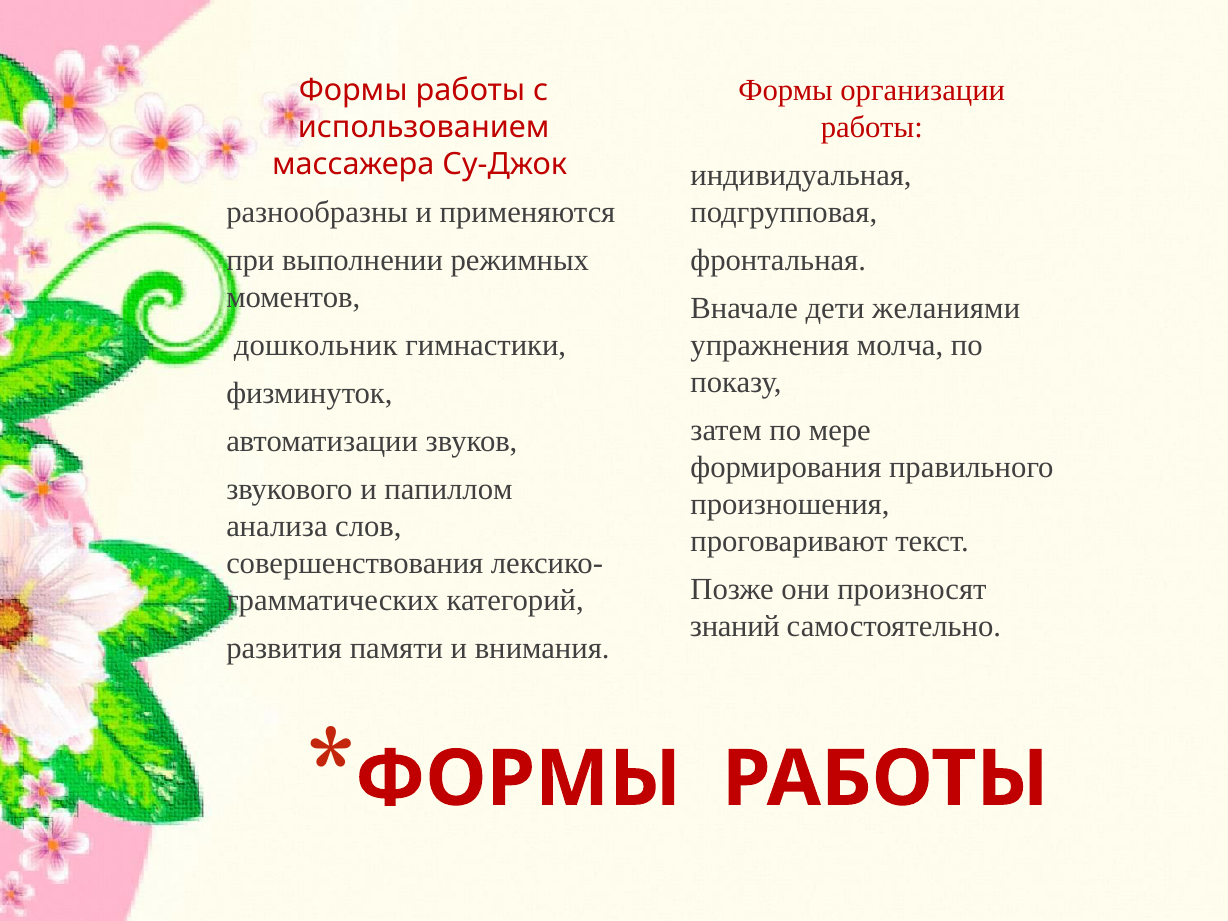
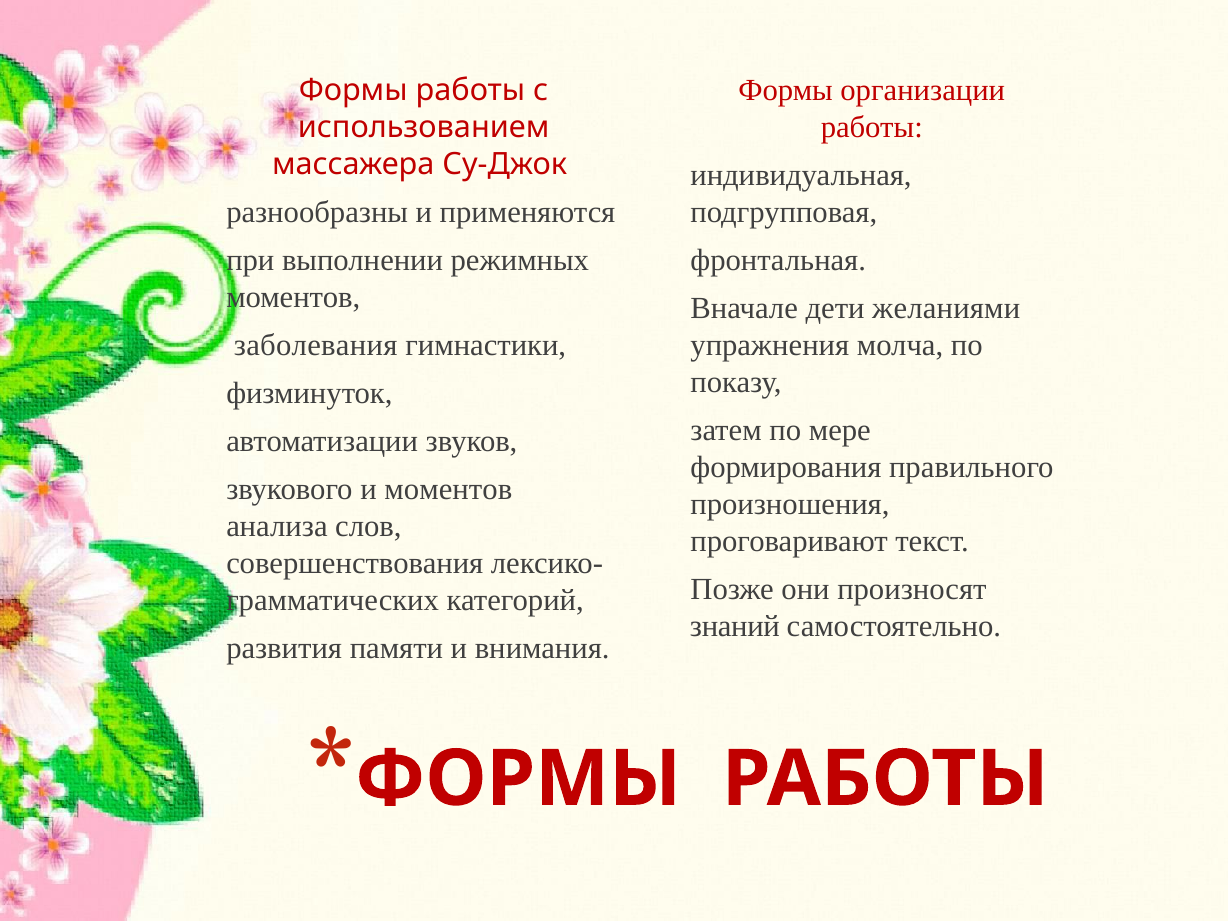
дошкольник: дошкольник -> заболевания
и папиллом: папиллом -> моментов
